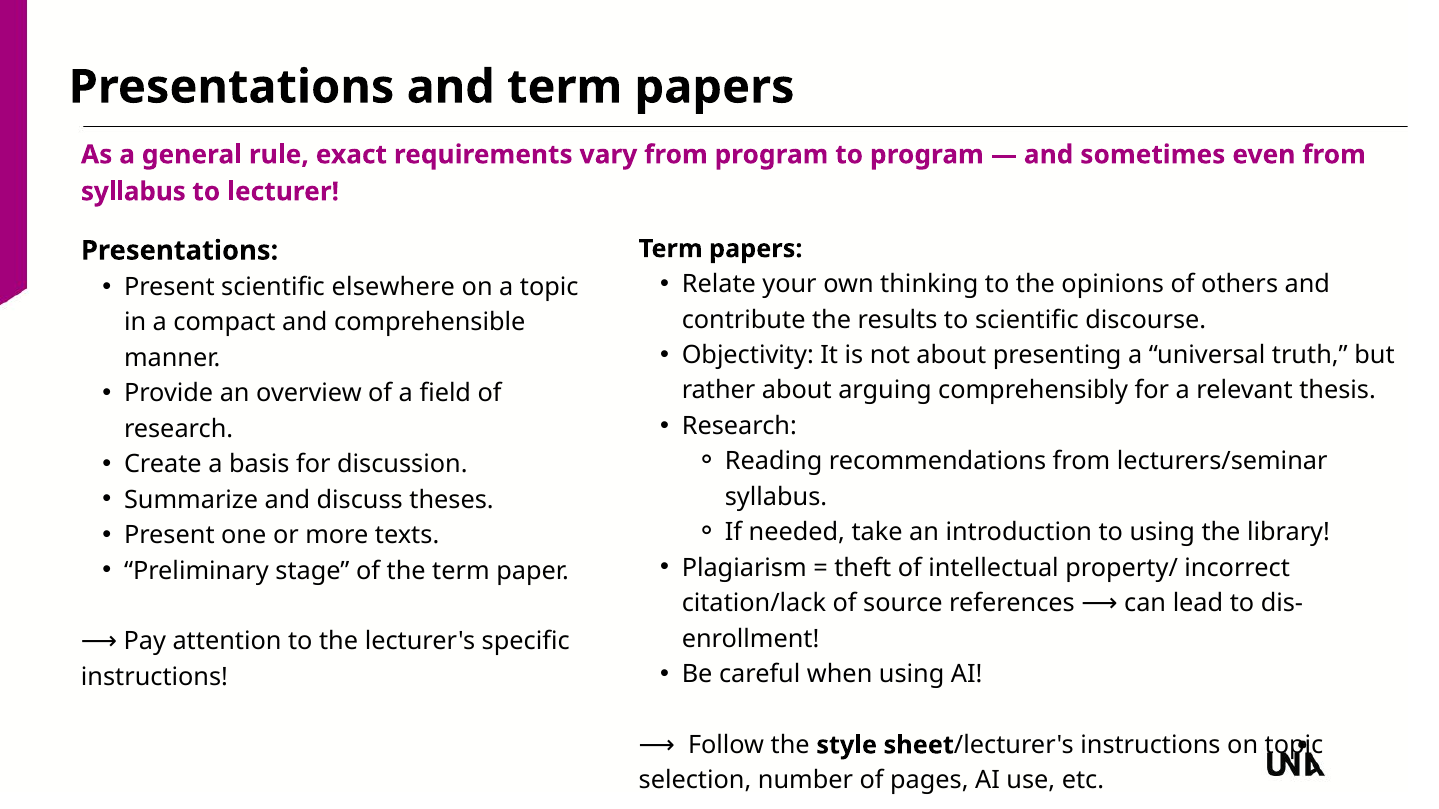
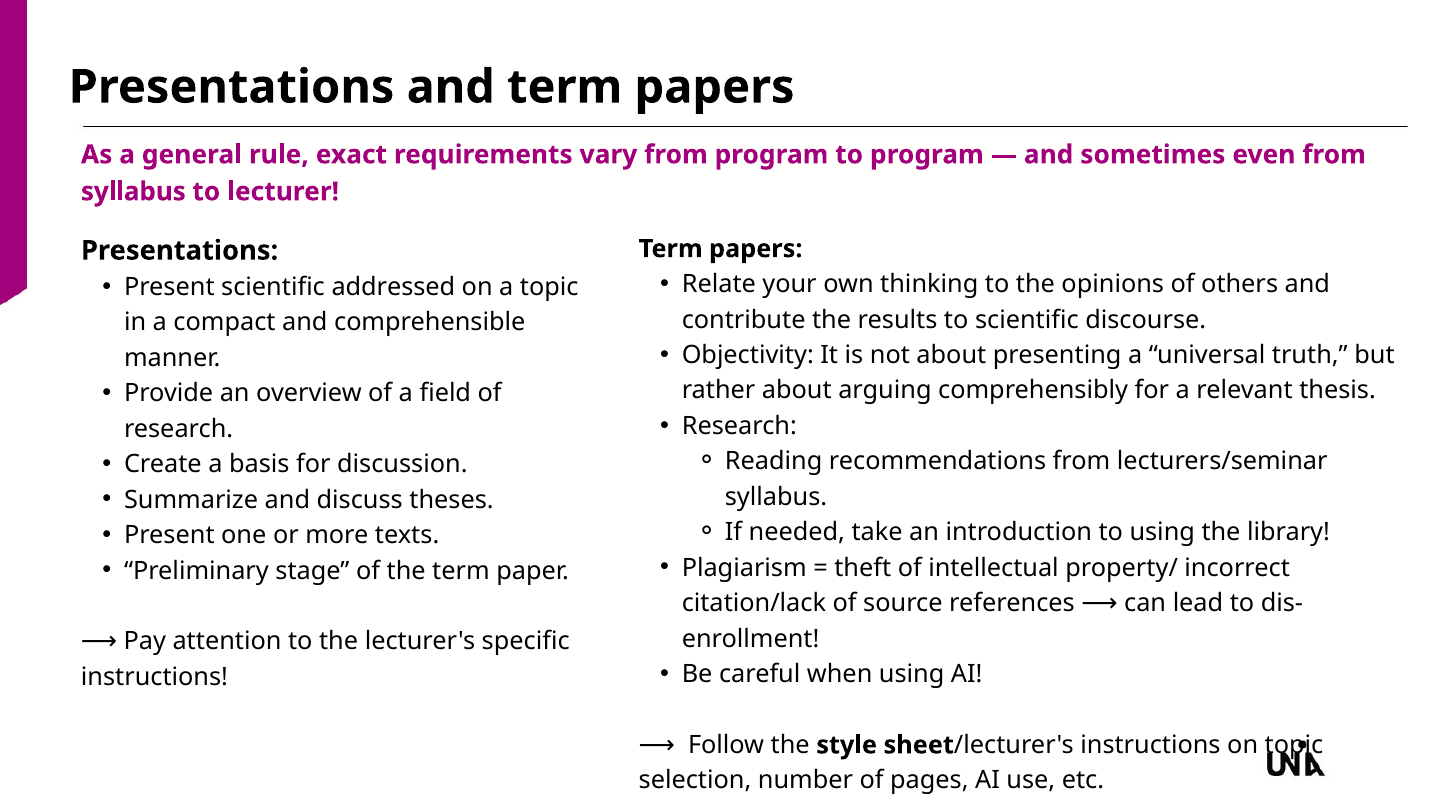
elsewhere: elsewhere -> addressed
